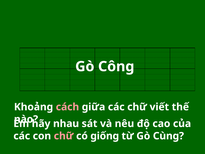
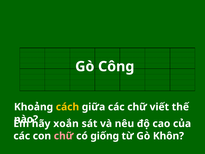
cách colour: pink -> yellow
nhau: nhau -> xoắn
Cùng: Cùng -> Khôn
